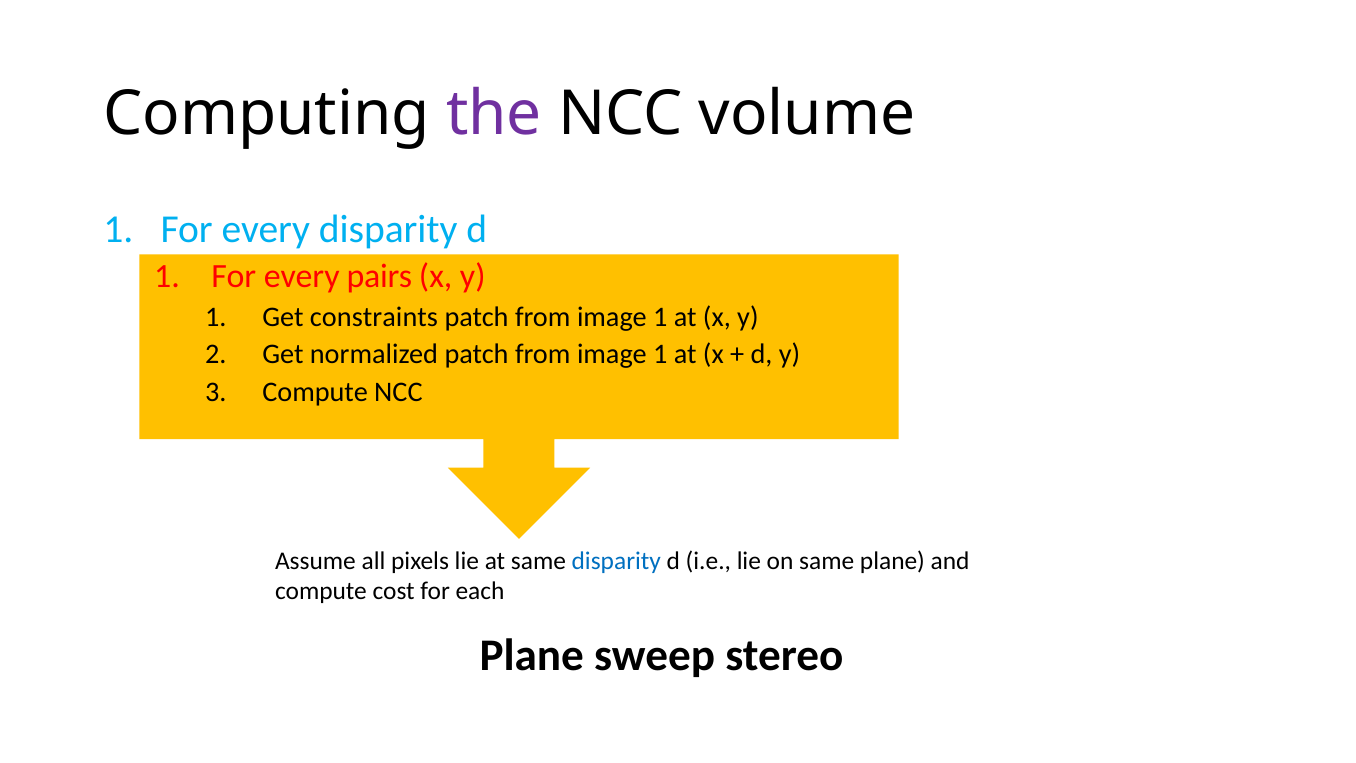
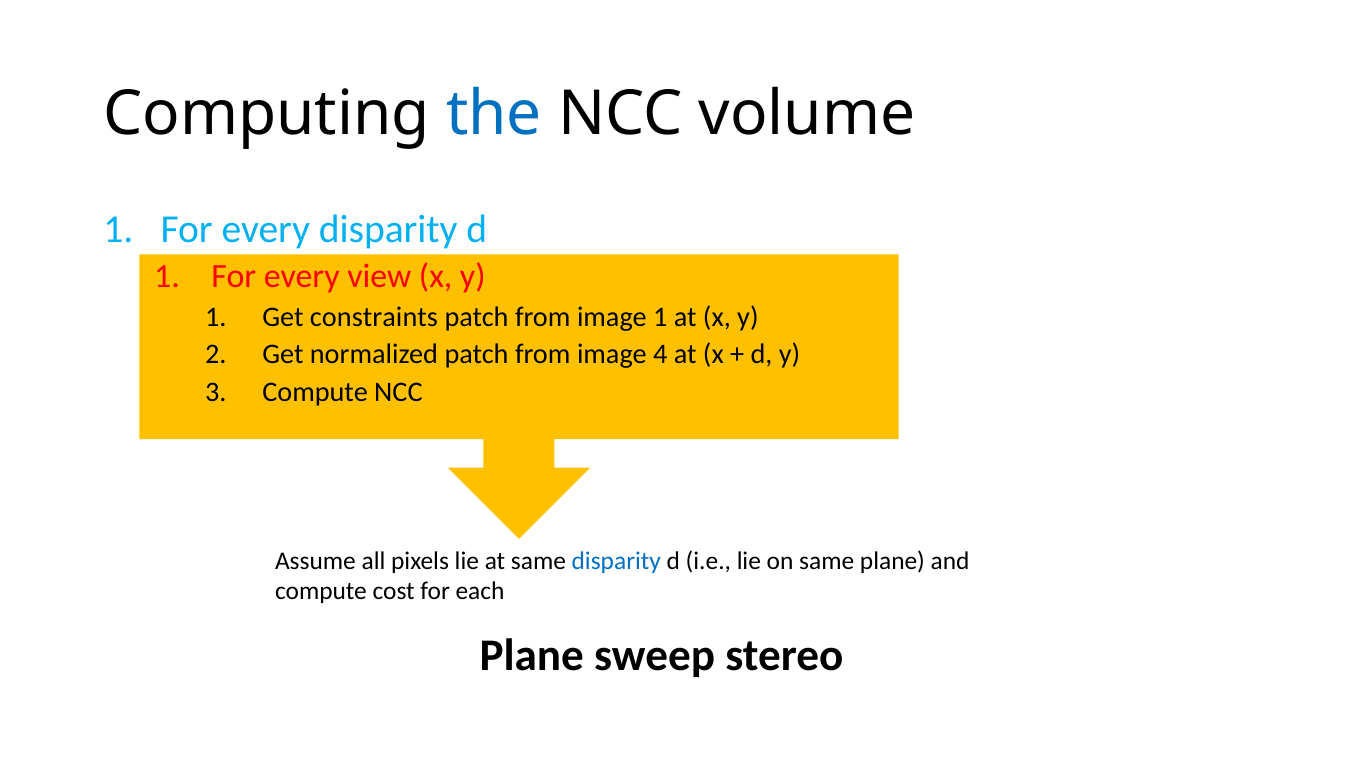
the colour: purple -> blue
pairs: pairs -> view
1 at (660, 354): 1 -> 4
